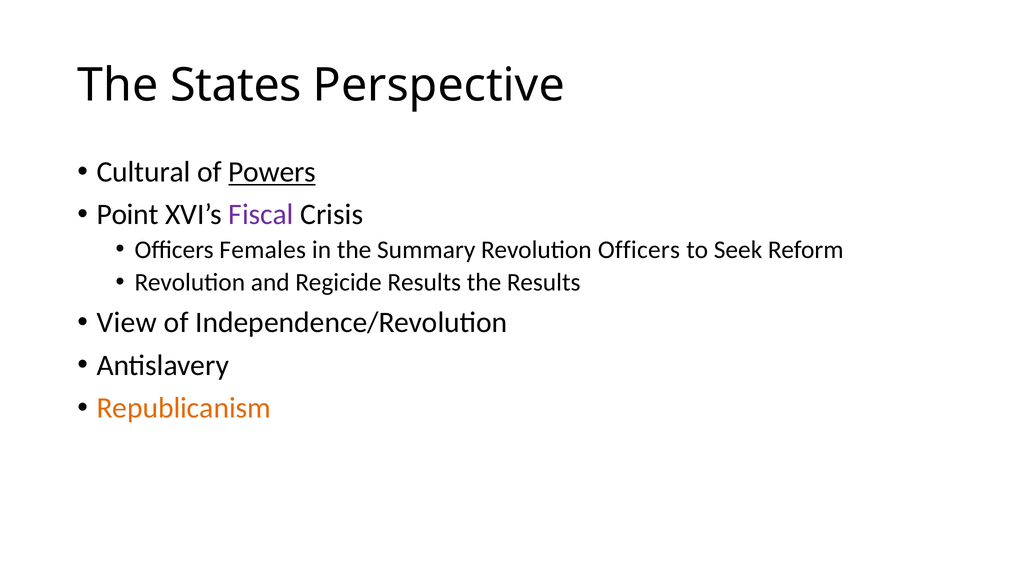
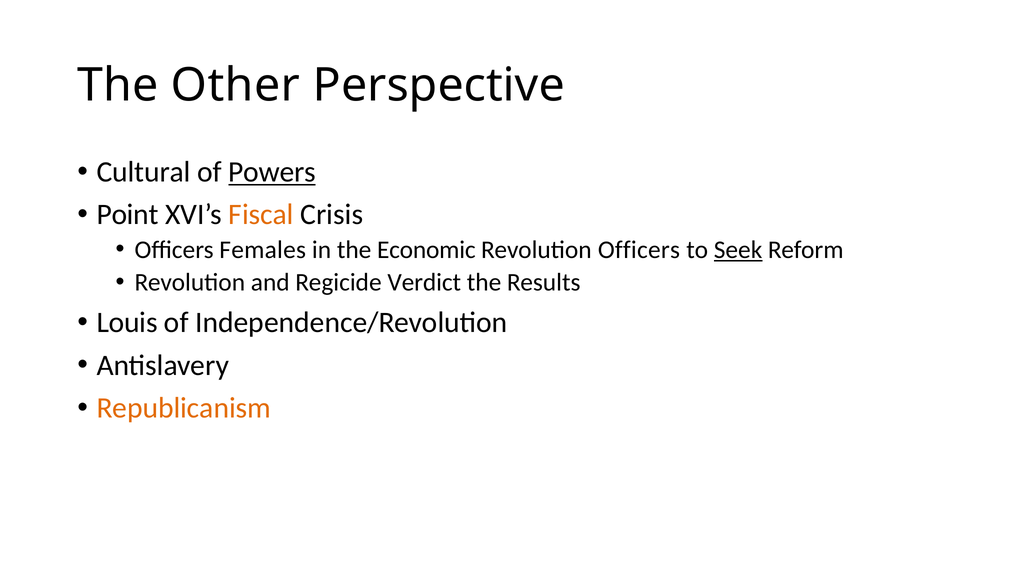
States: States -> Other
Fiscal colour: purple -> orange
Summary: Summary -> Economic
Seek underline: none -> present
Regicide Results: Results -> Verdict
View: View -> Louis
